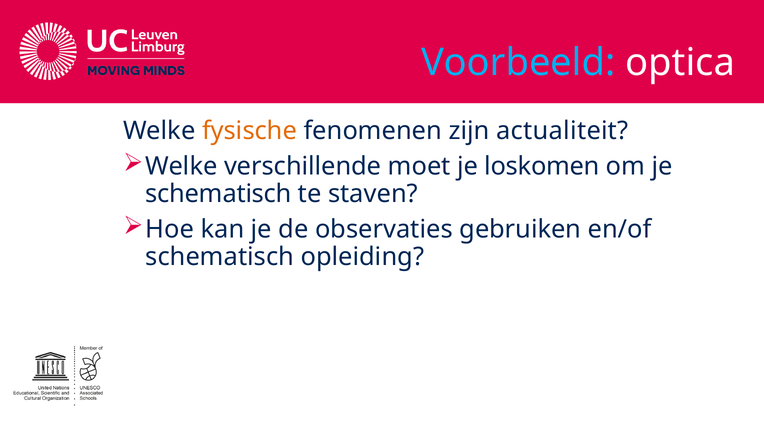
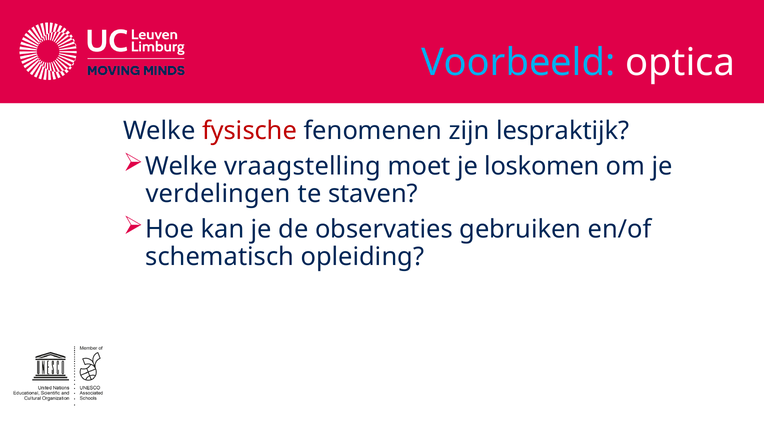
fysische colour: orange -> red
actualiteit: actualiteit -> lespraktijk
verschillende: verschillende -> vraagstelling
schematisch at (218, 194): schematisch -> verdelingen
